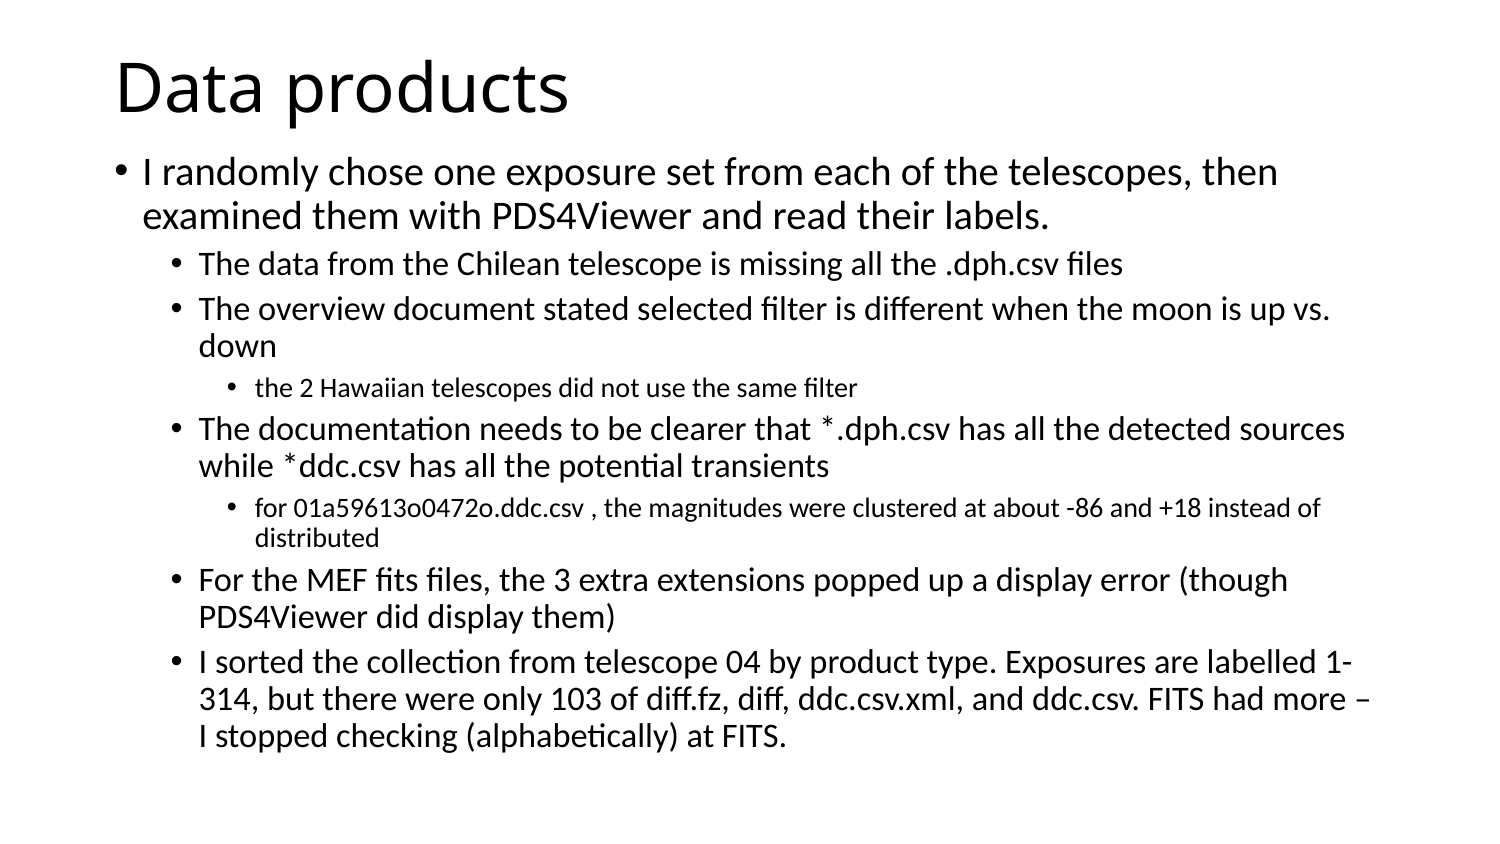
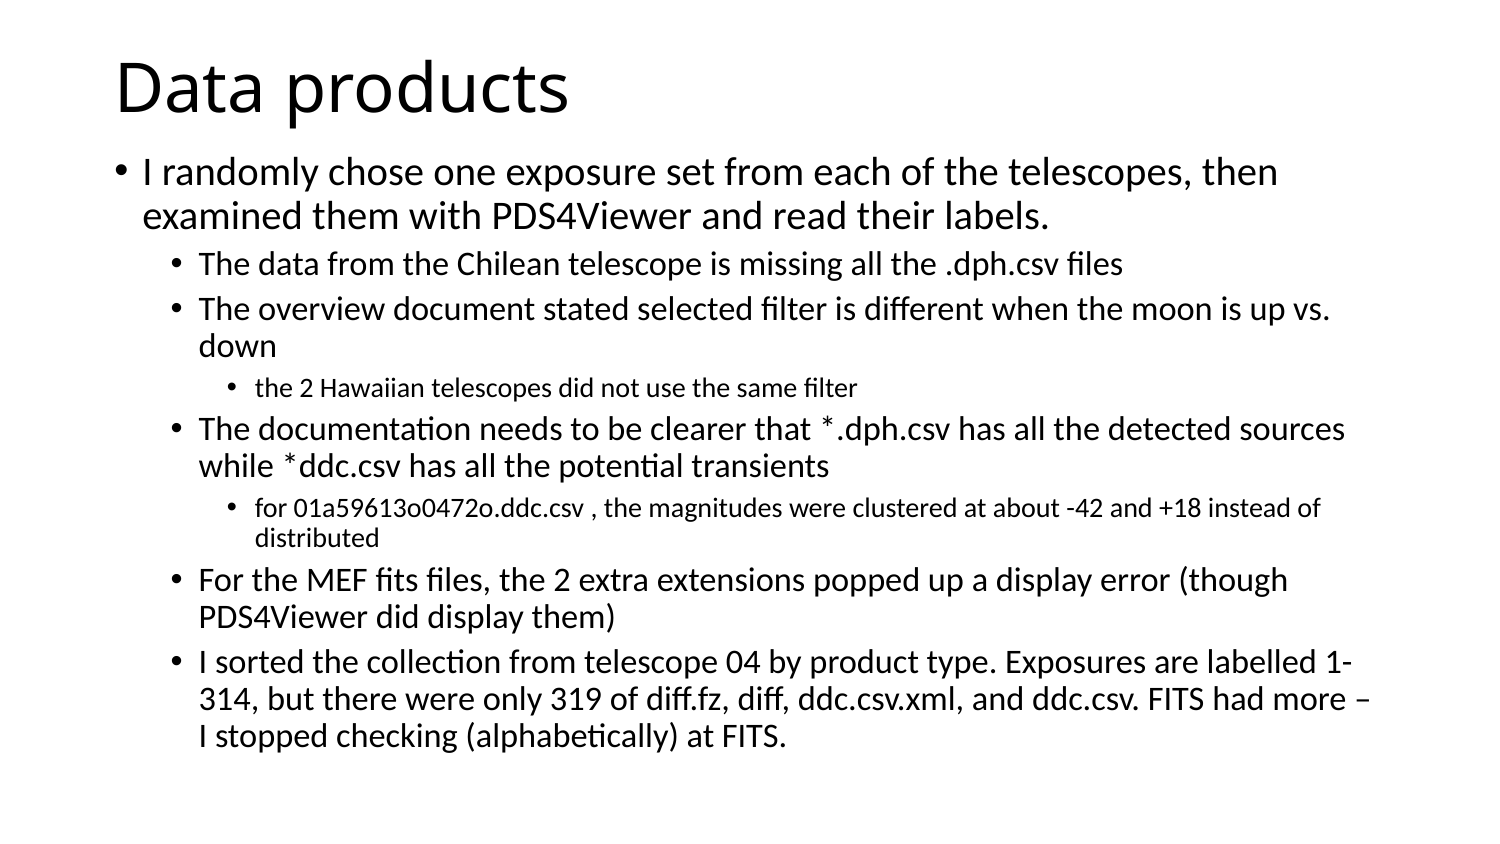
-86: -86 -> -42
files the 3: 3 -> 2
103: 103 -> 319
